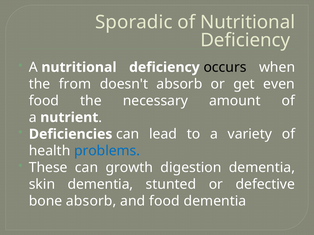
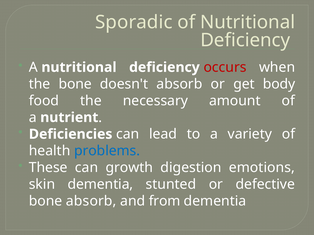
occurs colour: black -> red
the from: from -> bone
even: even -> body
digestion dementia: dementia -> emotions
and food: food -> from
